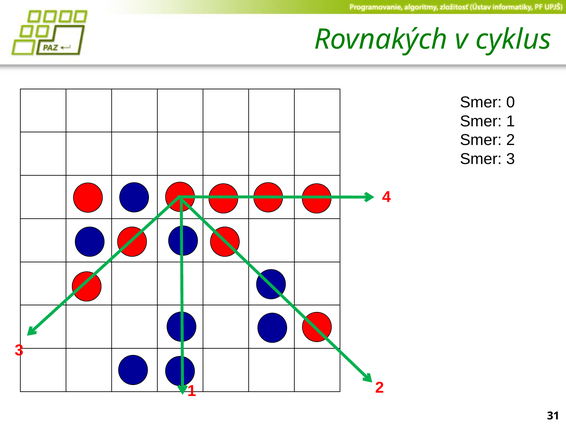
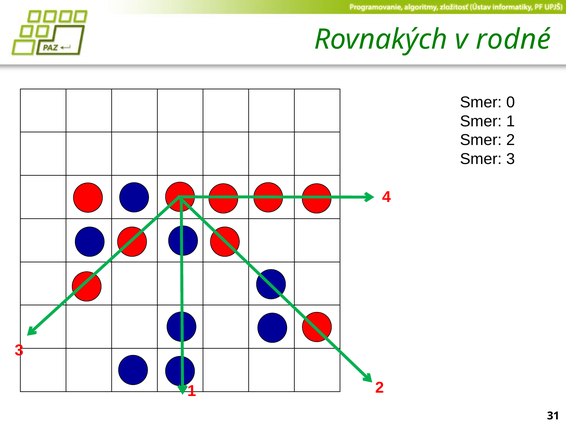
cyklus: cyklus -> rodné
